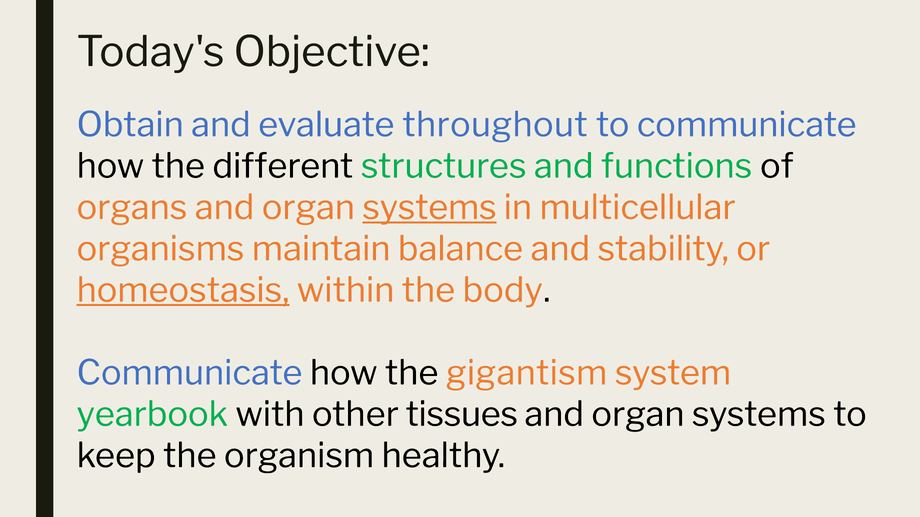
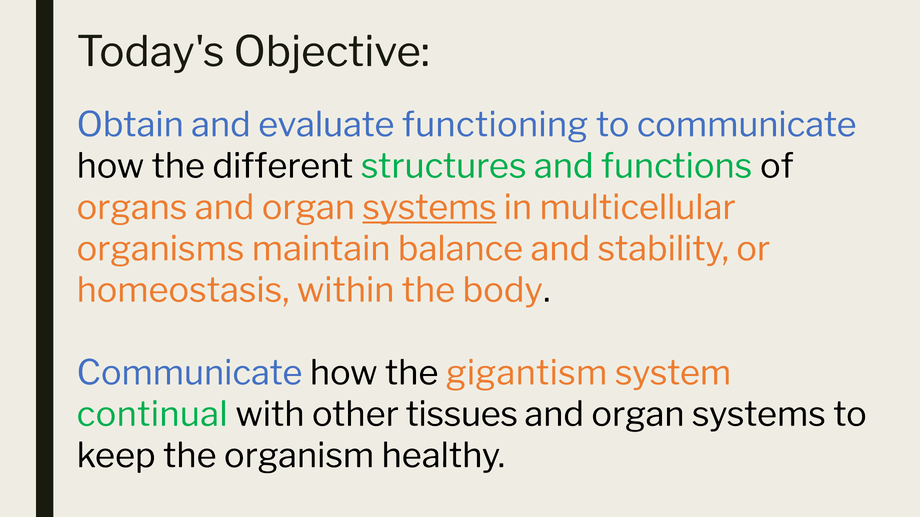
throughout: throughout -> functioning
homeostasis underline: present -> none
yearbook: yearbook -> continual
